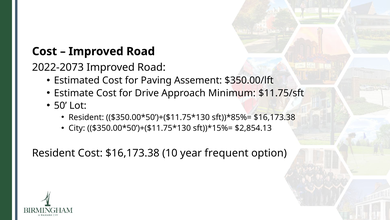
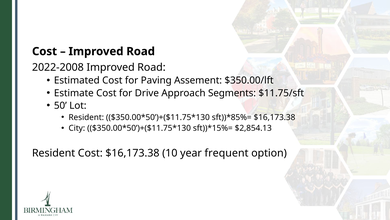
2022-2073: 2022-2073 -> 2022-2008
Minimum: Minimum -> Segments
